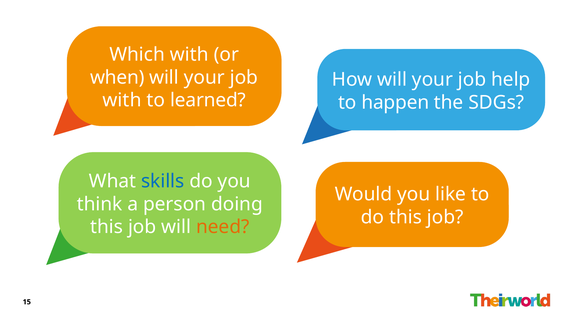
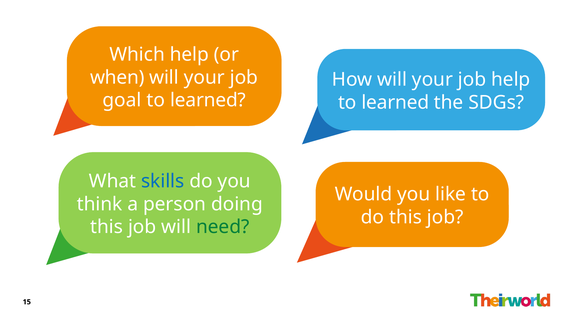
Which with: with -> help
with at (122, 100): with -> goal
happen at (395, 103): happen -> learned
need colour: orange -> green
